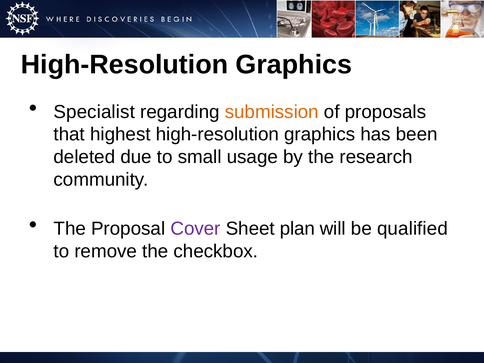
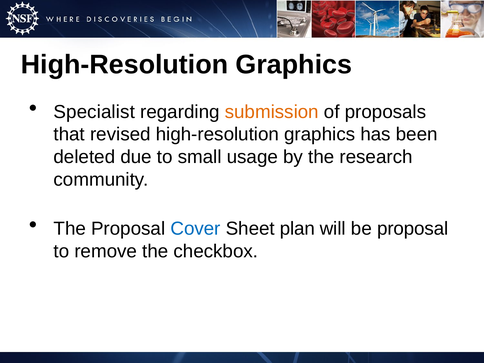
highest: highest -> revised
Cover colour: purple -> blue
be qualified: qualified -> proposal
